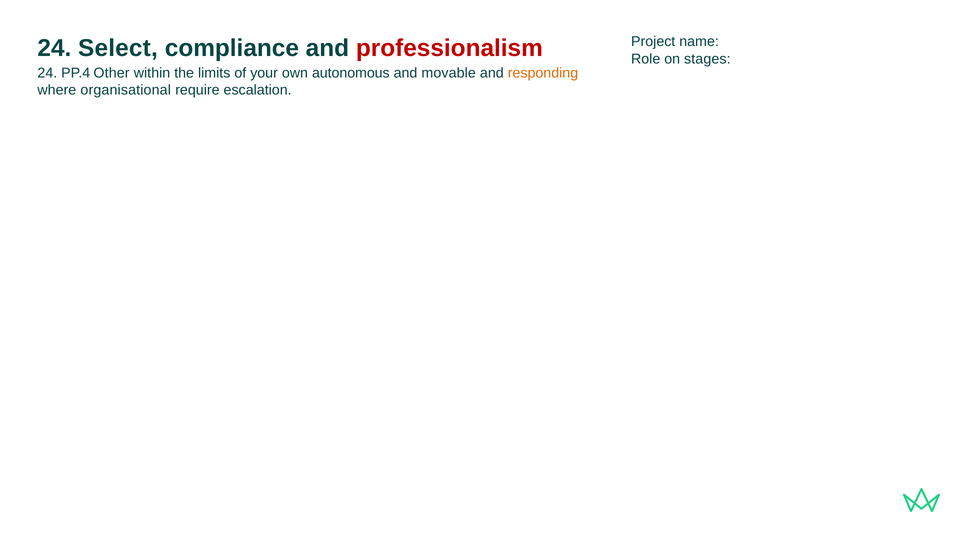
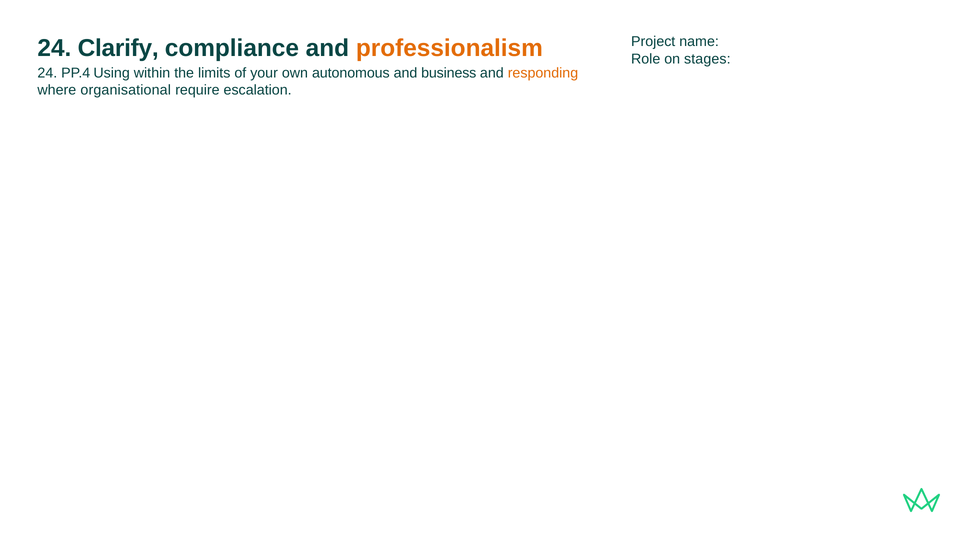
Select: Select -> Clarify
professionalism colour: red -> orange
Other: Other -> Using
movable: movable -> business
